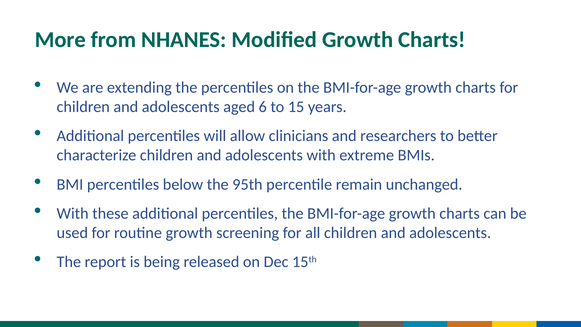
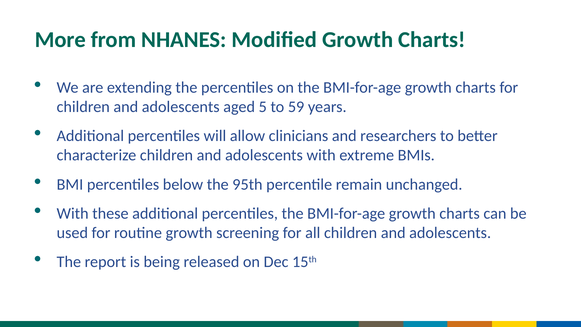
6: 6 -> 5
15: 15 -> 59
